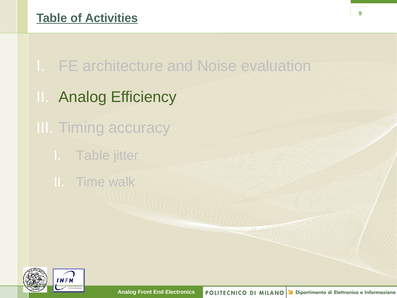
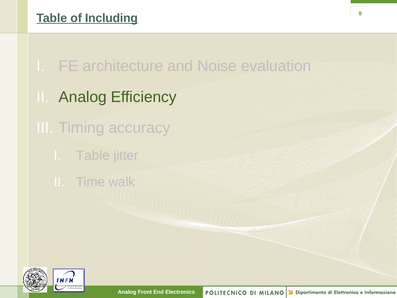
Activities: Activities -> Including
